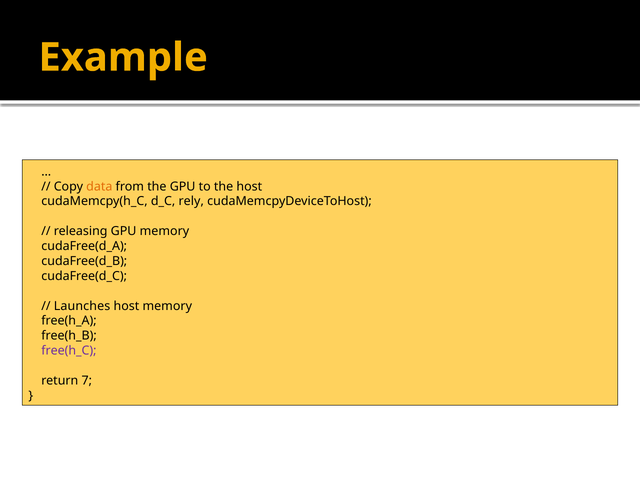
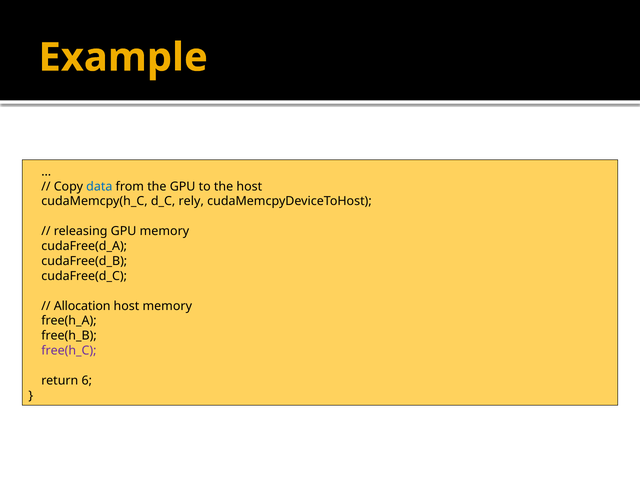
data colour: orange -> blue
Launches: Launches -> Allocation
7: 7 -> 6
